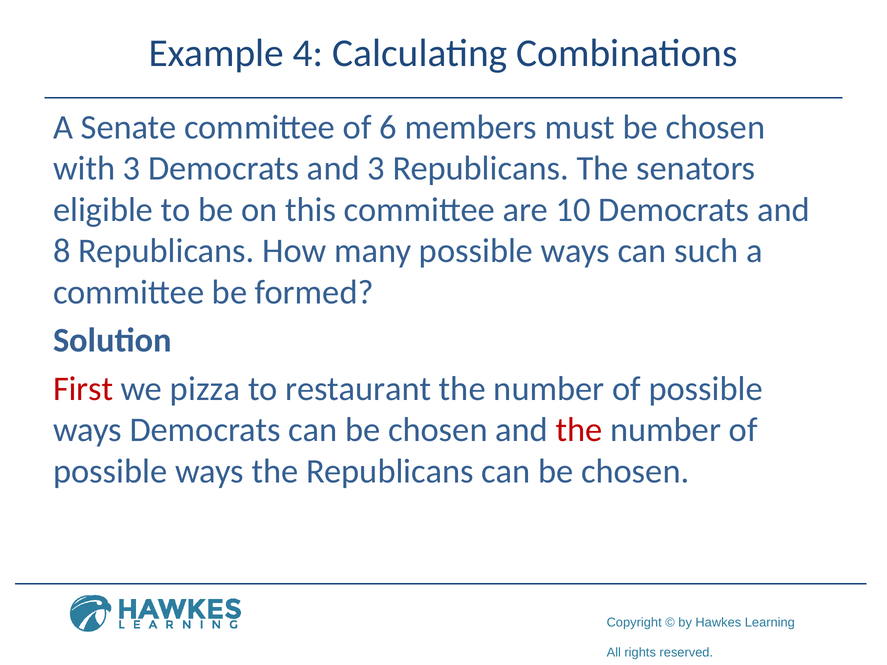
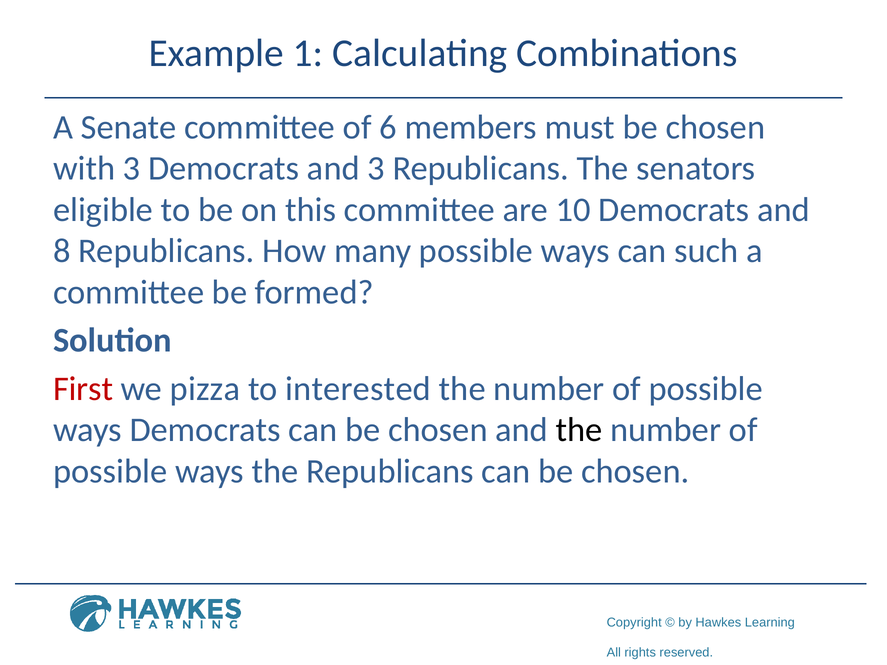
4: 4 -> 1
restaurant: restaurant -> interested
the at (579, 430) colour: red -> black
